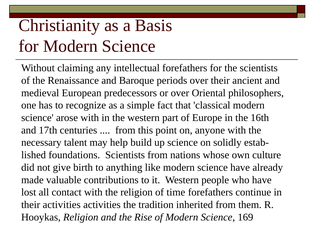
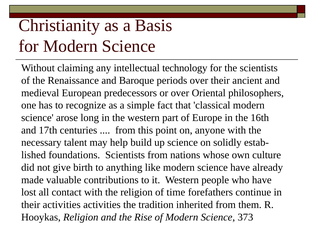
intellectual forefathers: forefathers -> technology
arose with: with -> long
169: 169 -> 373
